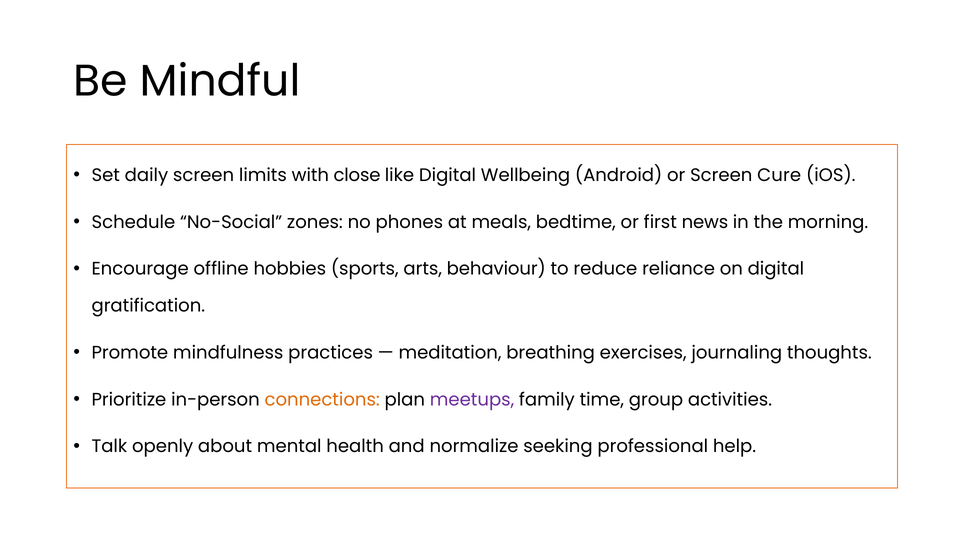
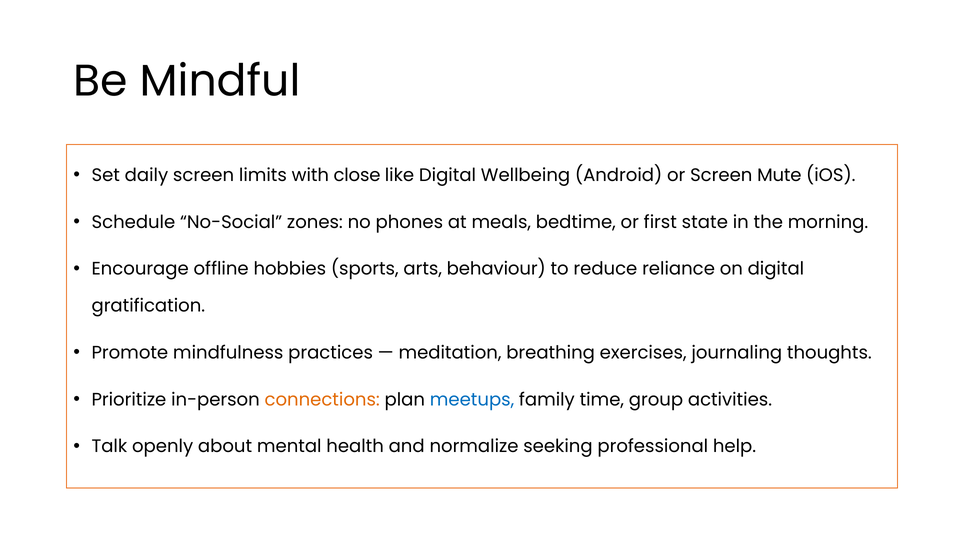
Cure: Cure -> Mute
news: news -> state
meetups colour: purple -> blue
